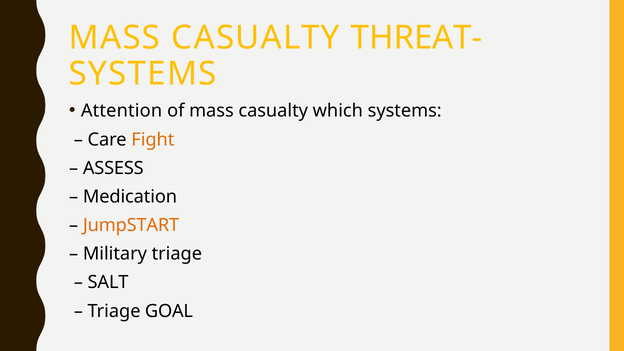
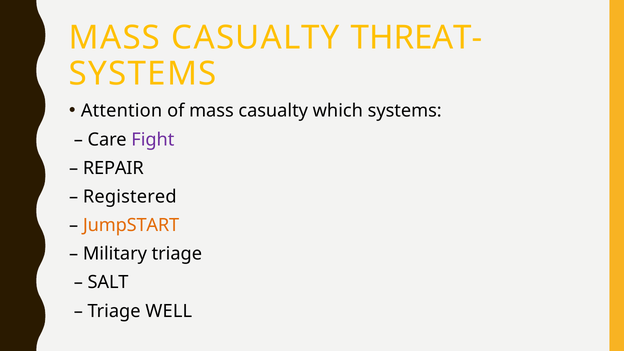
Fight colour: orange -> purple
ASSESS: ASSESS -> REPAIR
Medication: Medication -> Registered
GOAL: GOAL -> WELL
